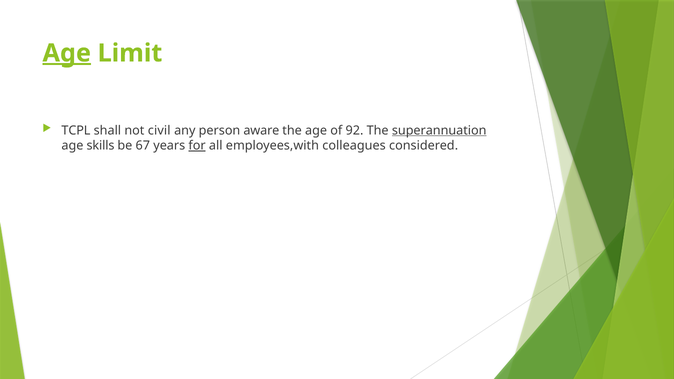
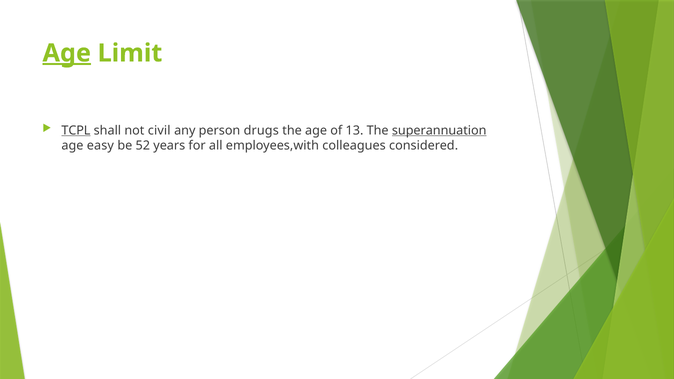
TCPL underline: none -> present
aware: aware -> drugs
92: 92 -> 13
skills: skills -> easy
67: 67 -> 52
for underline: present -> none
